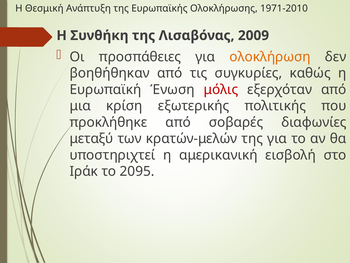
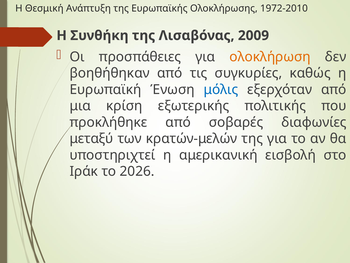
1971-2010: 1971-2010 -> 1972-2010
μόλις colour: red -> blue
2095: 2095 -> 2026
